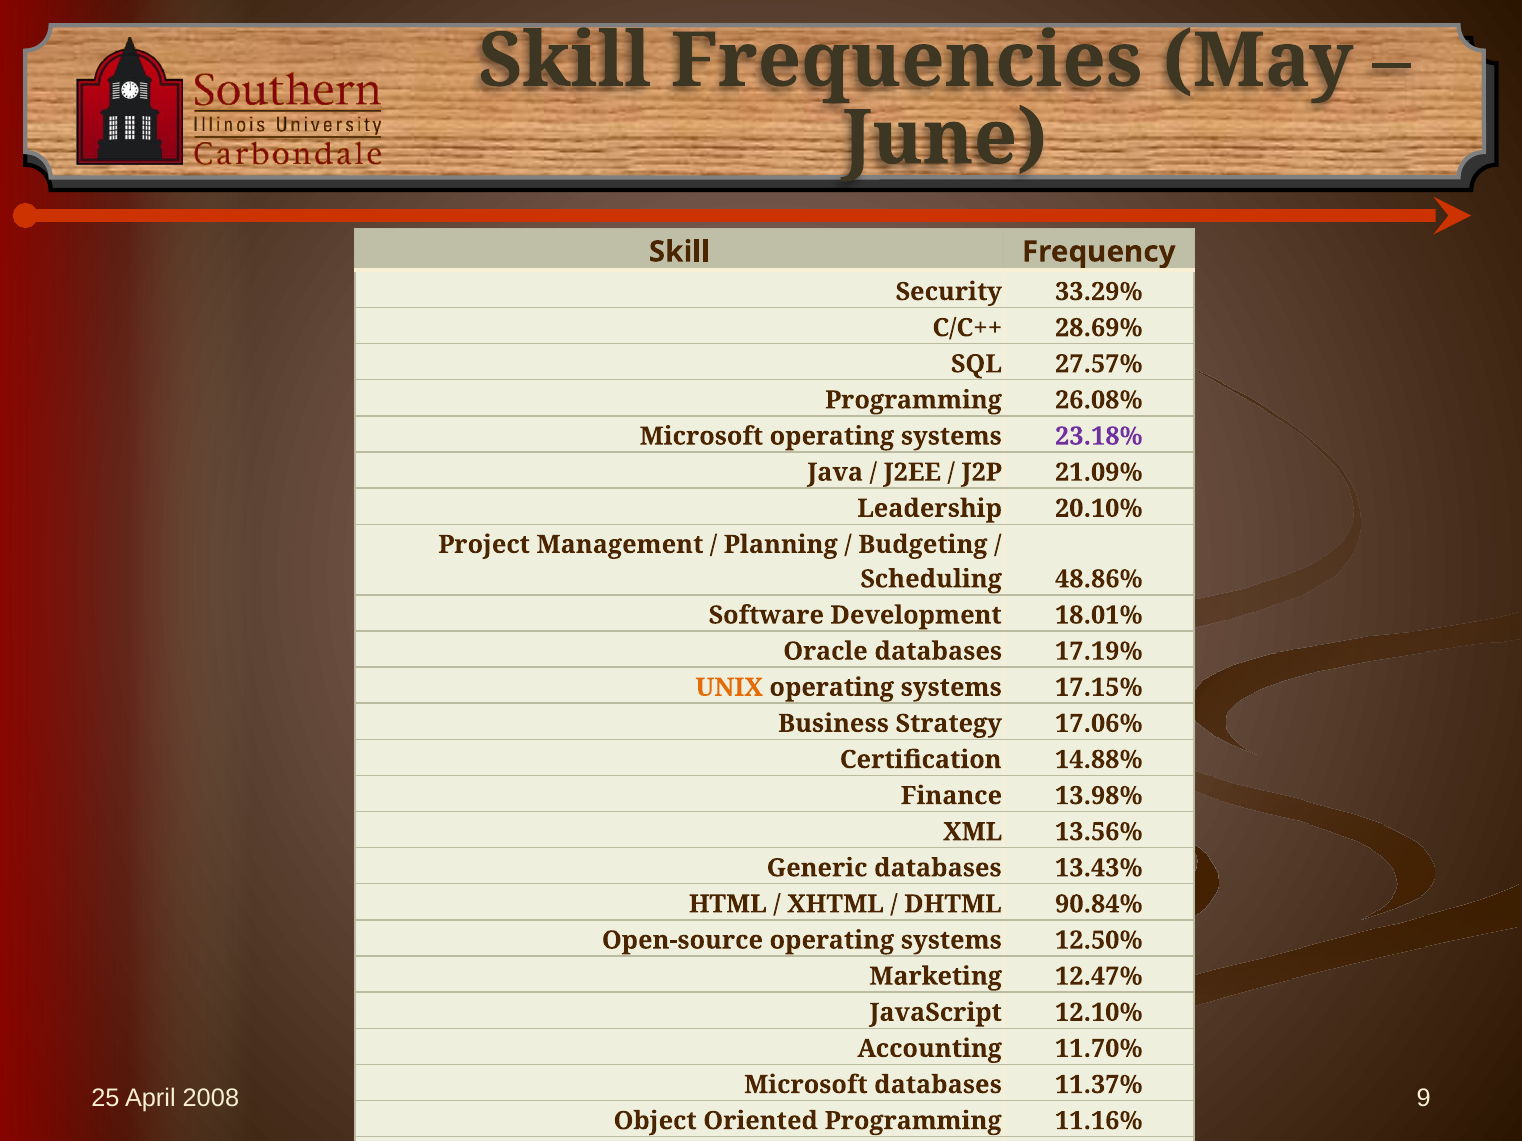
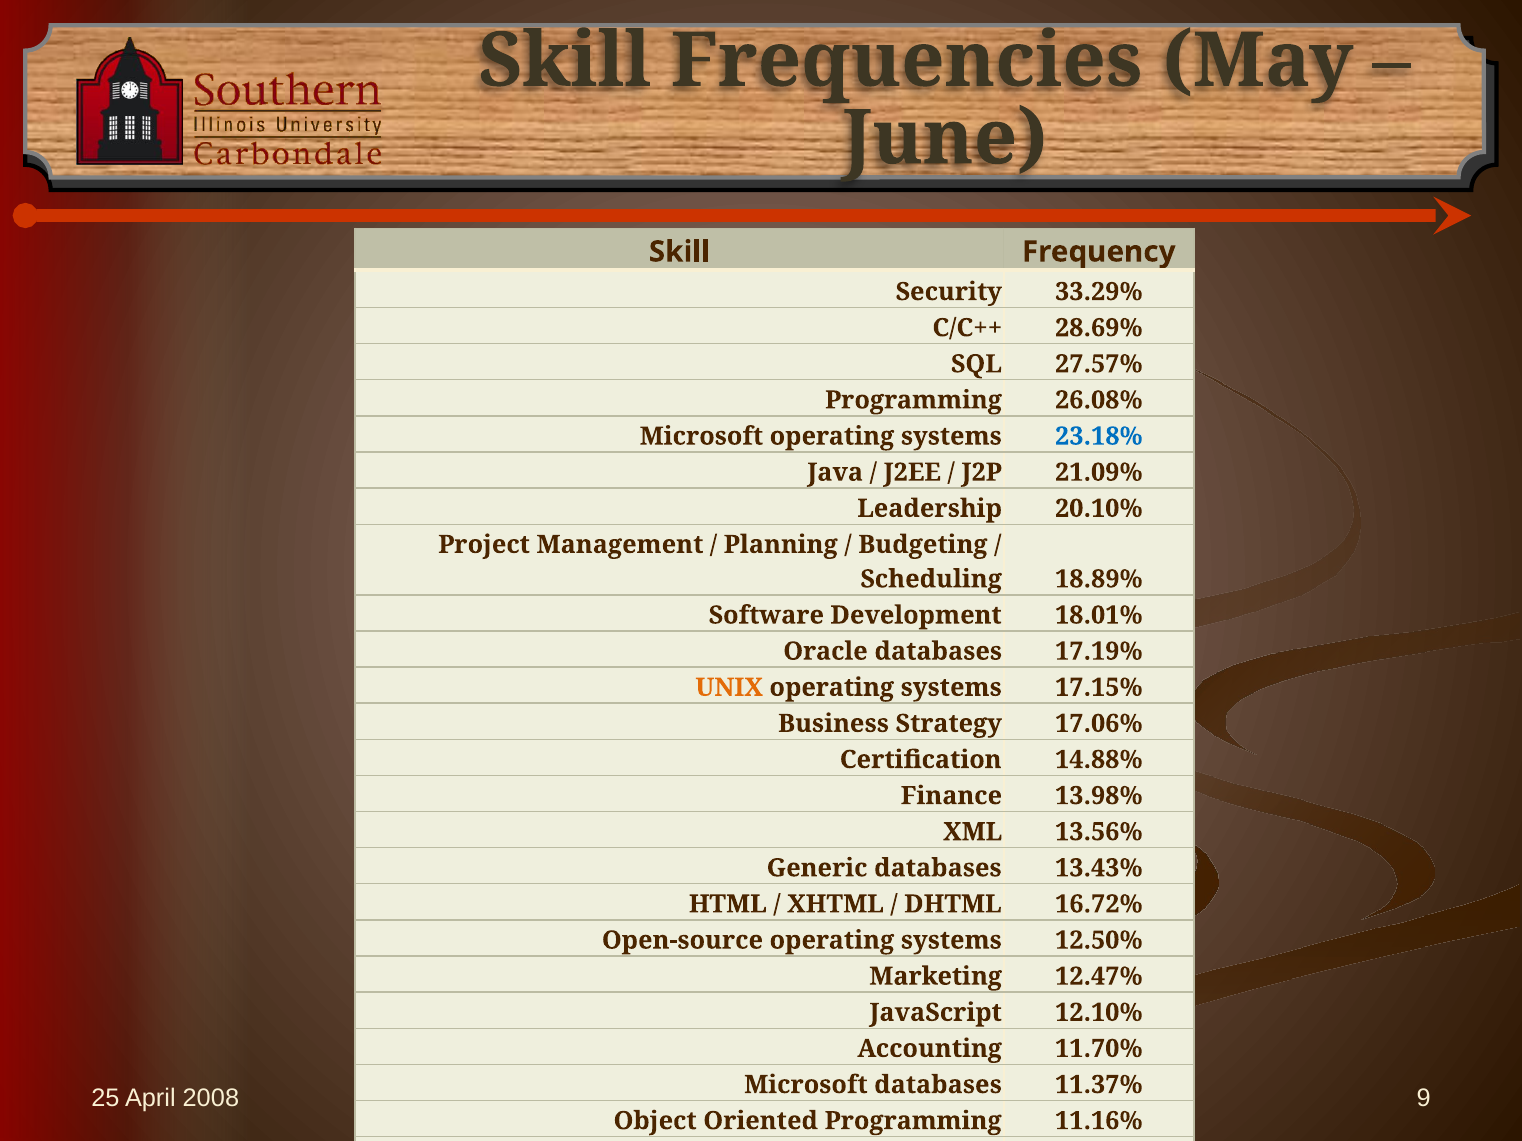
23.18% colour: purple -> blue
48.86%: 48.86% -> 18.89%
90.84%: 90.84% -> 16.72%
